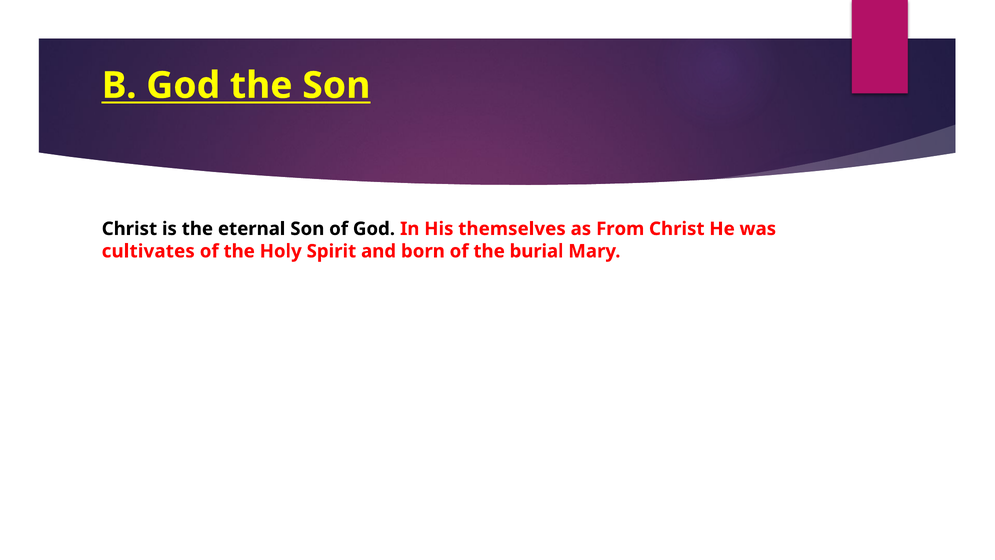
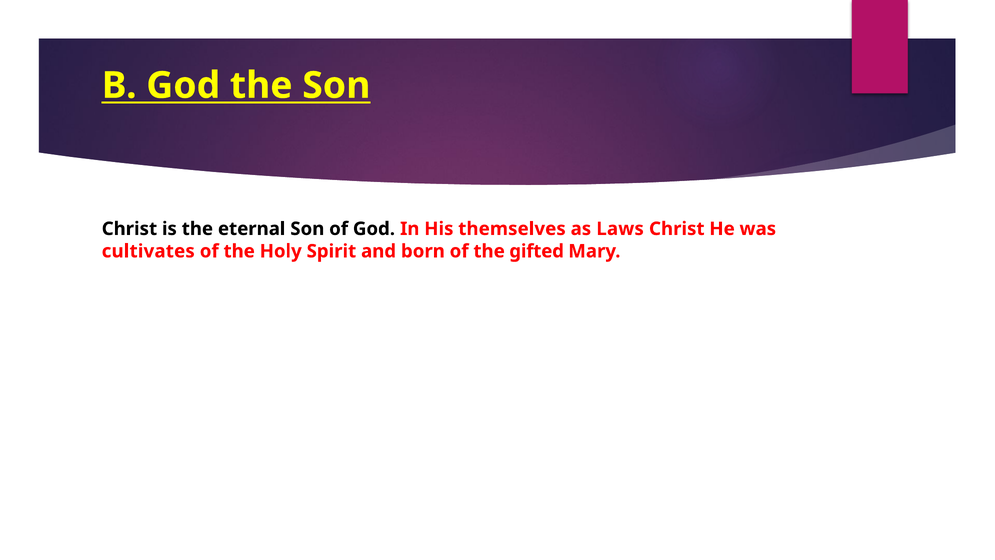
From: From -> Laws
burial: burial -> gifted
